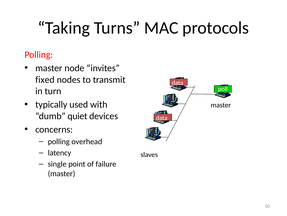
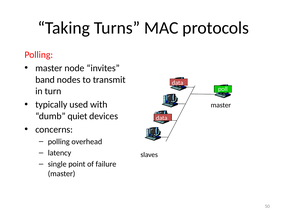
fixed: fixed -> band
